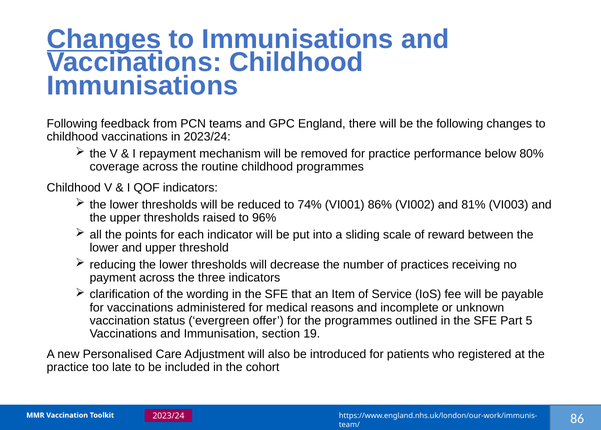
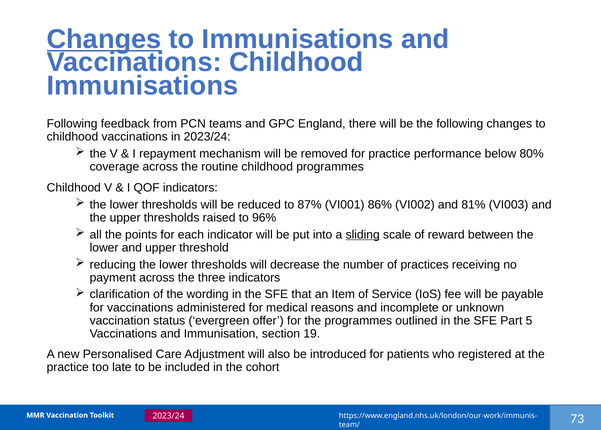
74%: 74% -> 87%
sliding underline: none -> present
86: 86 -> 73
